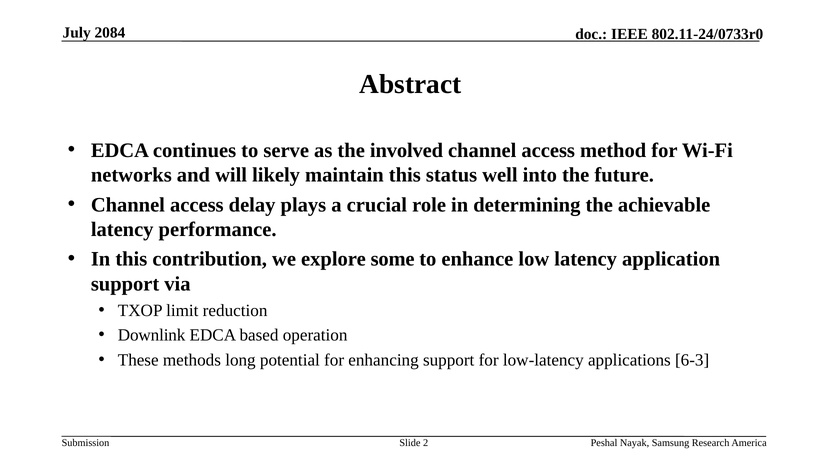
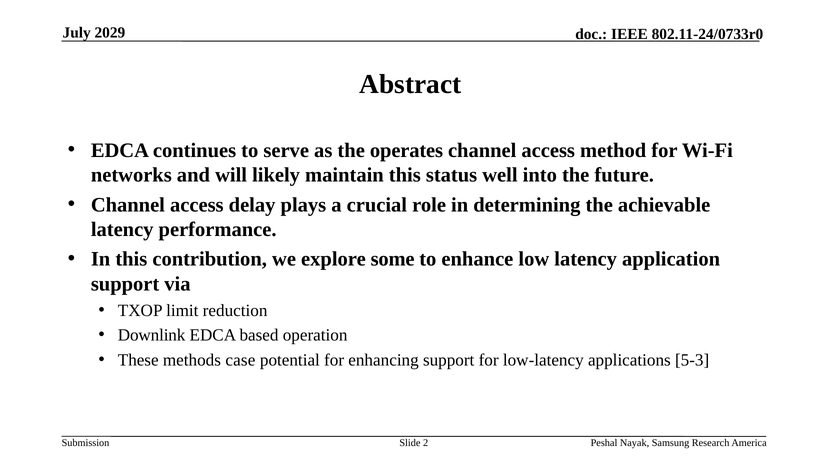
2084: 2084 -> 2029
involved: involved -> operates
long: long -> case
6-3: 6-3 -> 5-3
